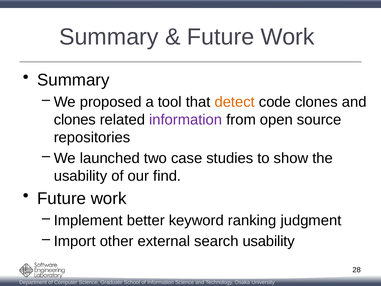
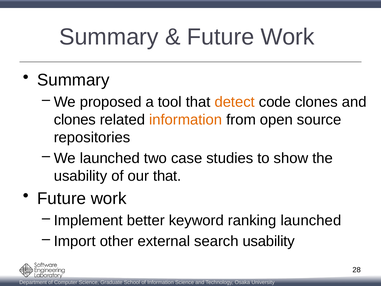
information at (186, 120) colour: purple -> orange
our find: find -> that
ranking judgment: judgment -> launched
